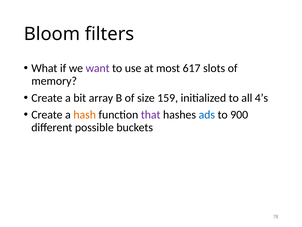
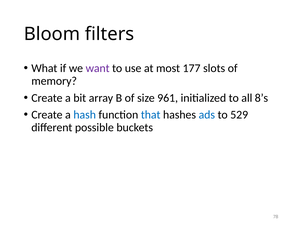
617: 617 -> 177
159: 159 -> 961
4’s: 4’s -> 8’s
hash colour: orange -> blue
that colour: purple -> blue
900: 900 -> 529
